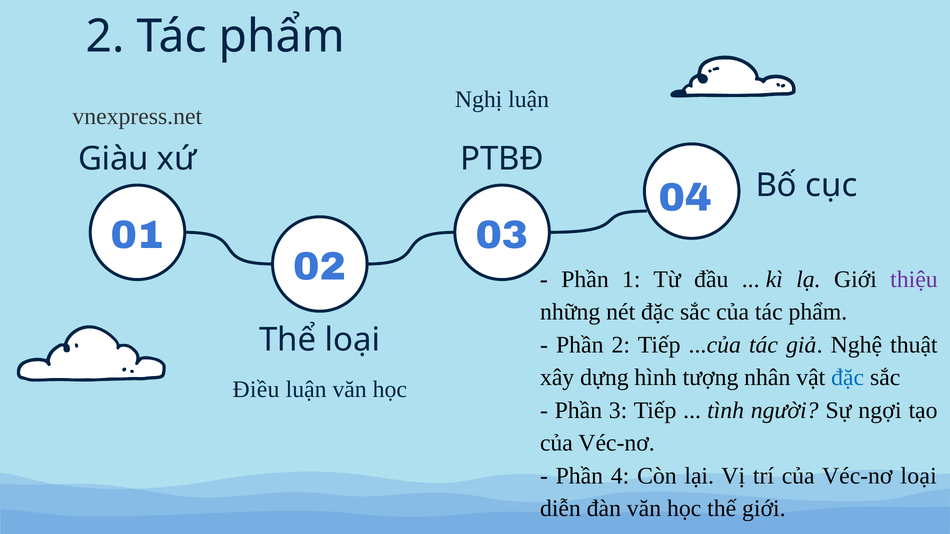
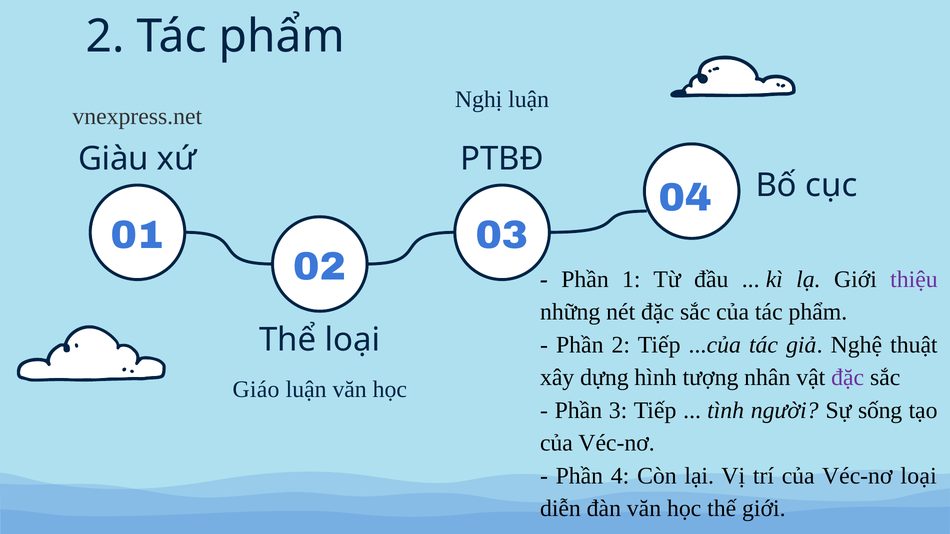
đặc at (848, 378) colour: blue -> purple
Điều: Điều -> Giáo
ngợi: ngợi -> sống
